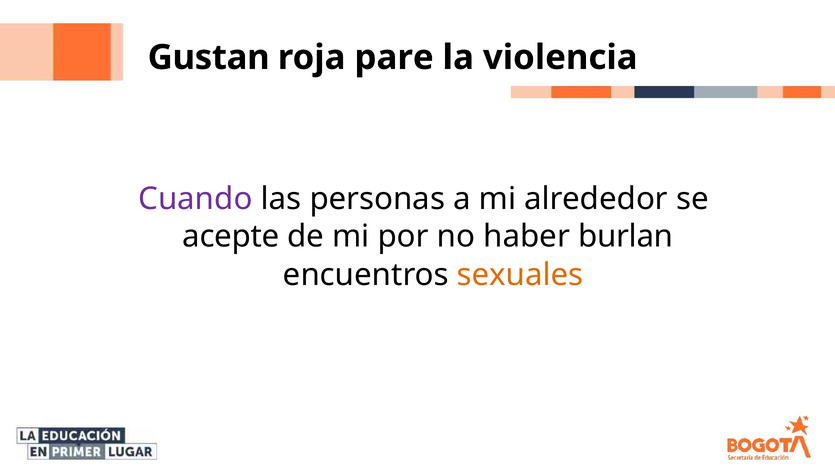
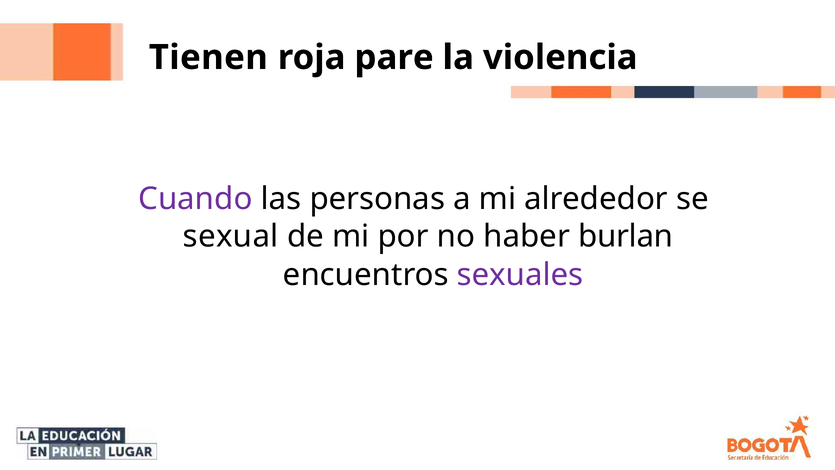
Gustan: Gustan -> Tienen
acepte: acepte -> sexual
sexuales colour: orange -> purple
